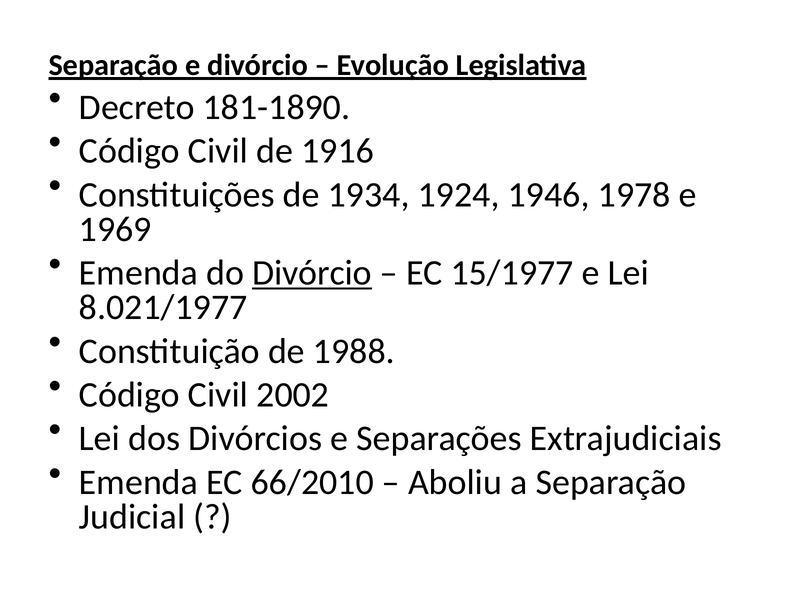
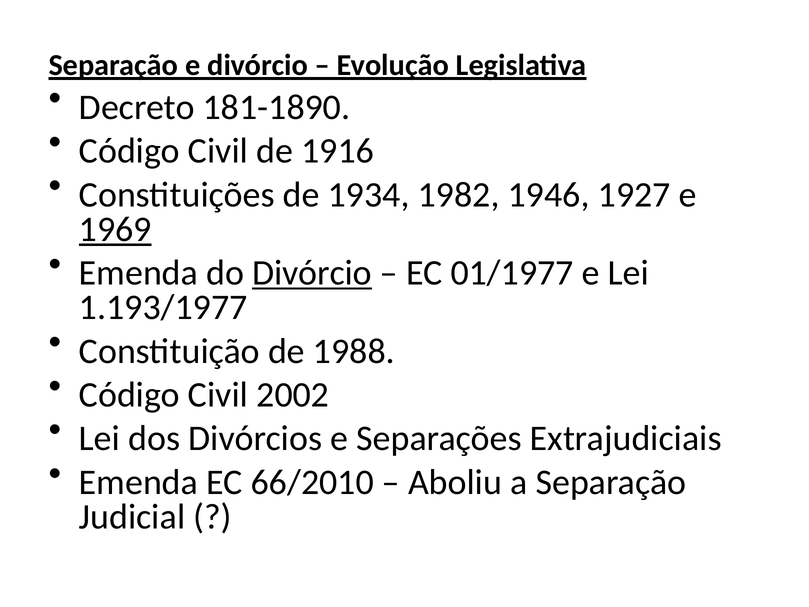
1924: 1924 -> 1982
1978: 1978 -> 1927
1969 underline: none -> present
15/1977: 15/1977 -> 01/1977
8.021/1977: 8.021/1977 -> 1.193/1977
